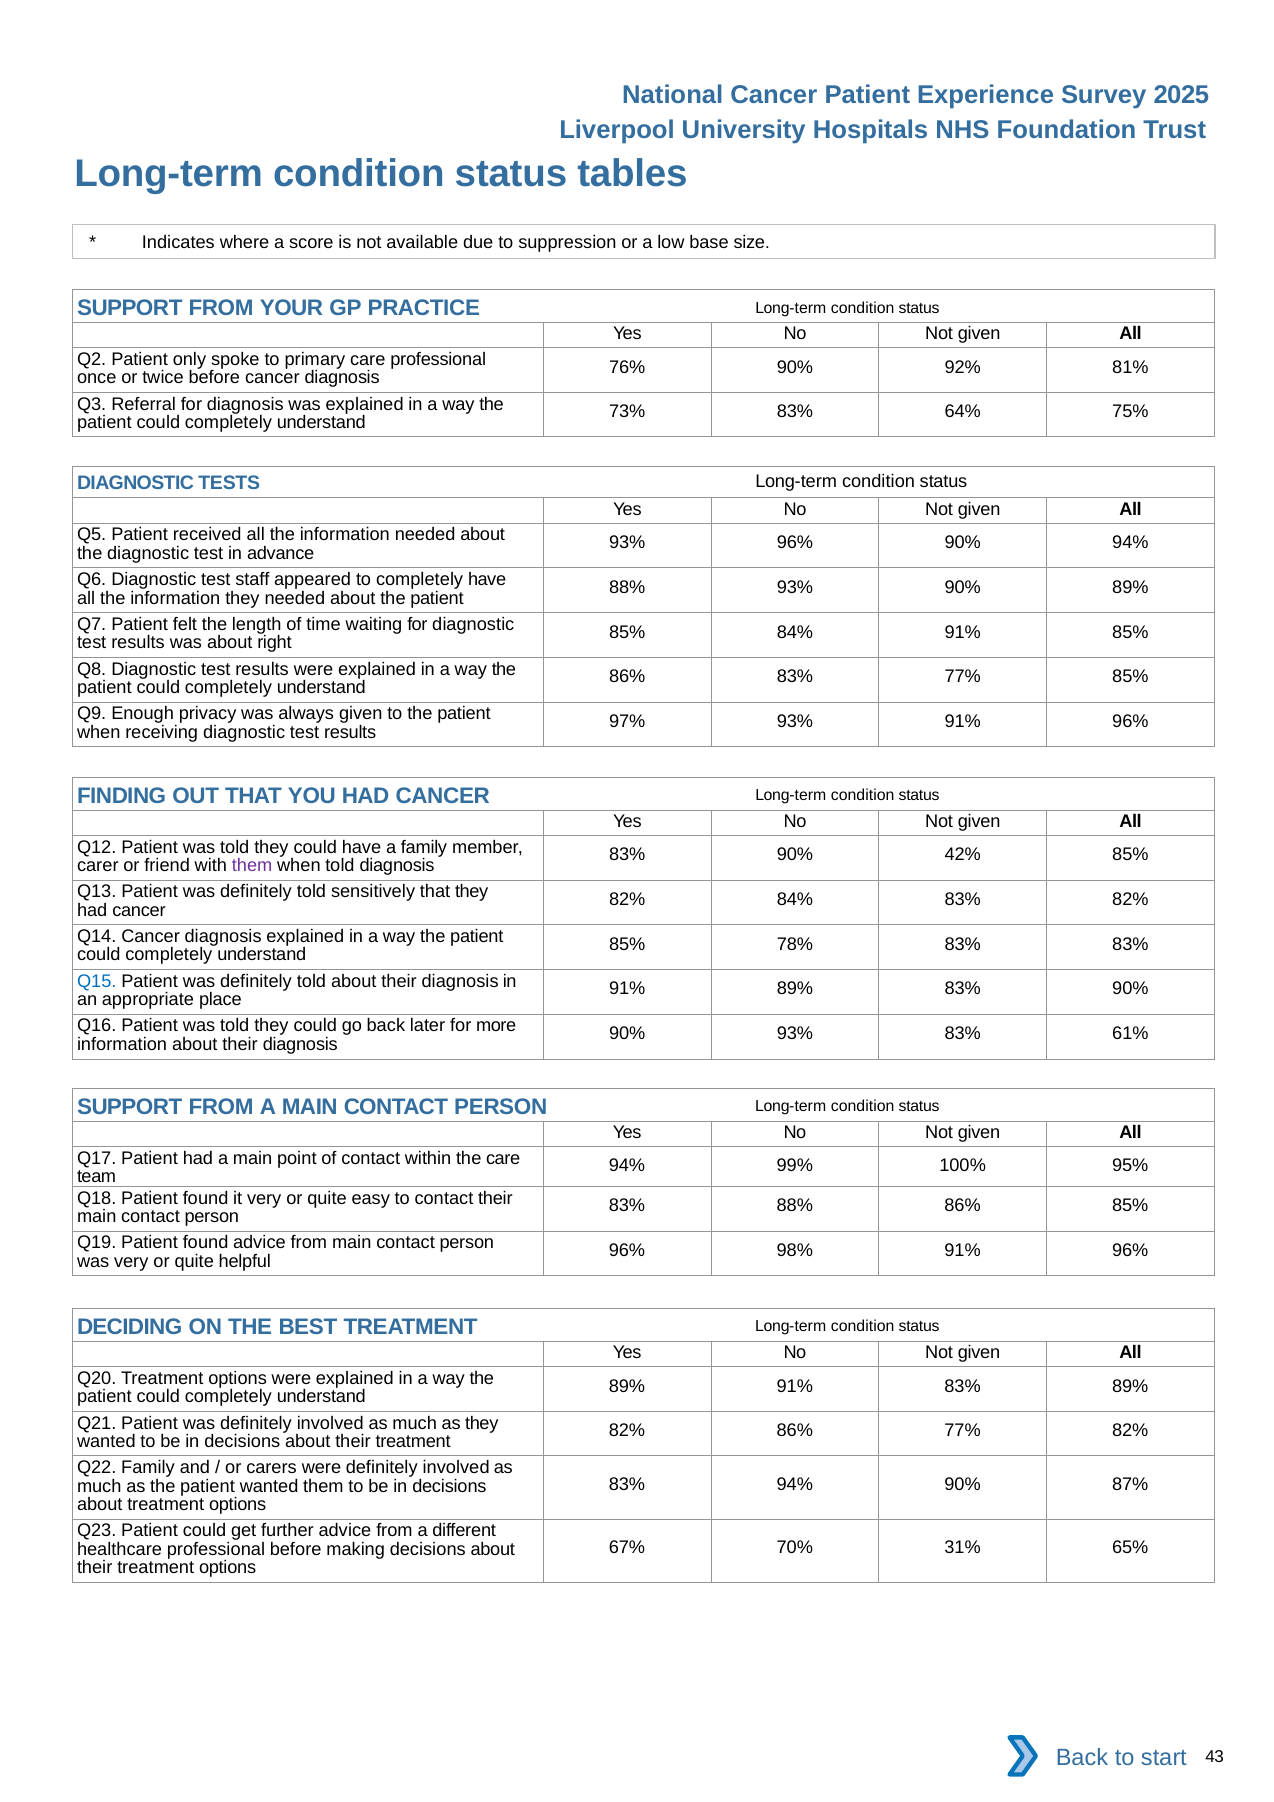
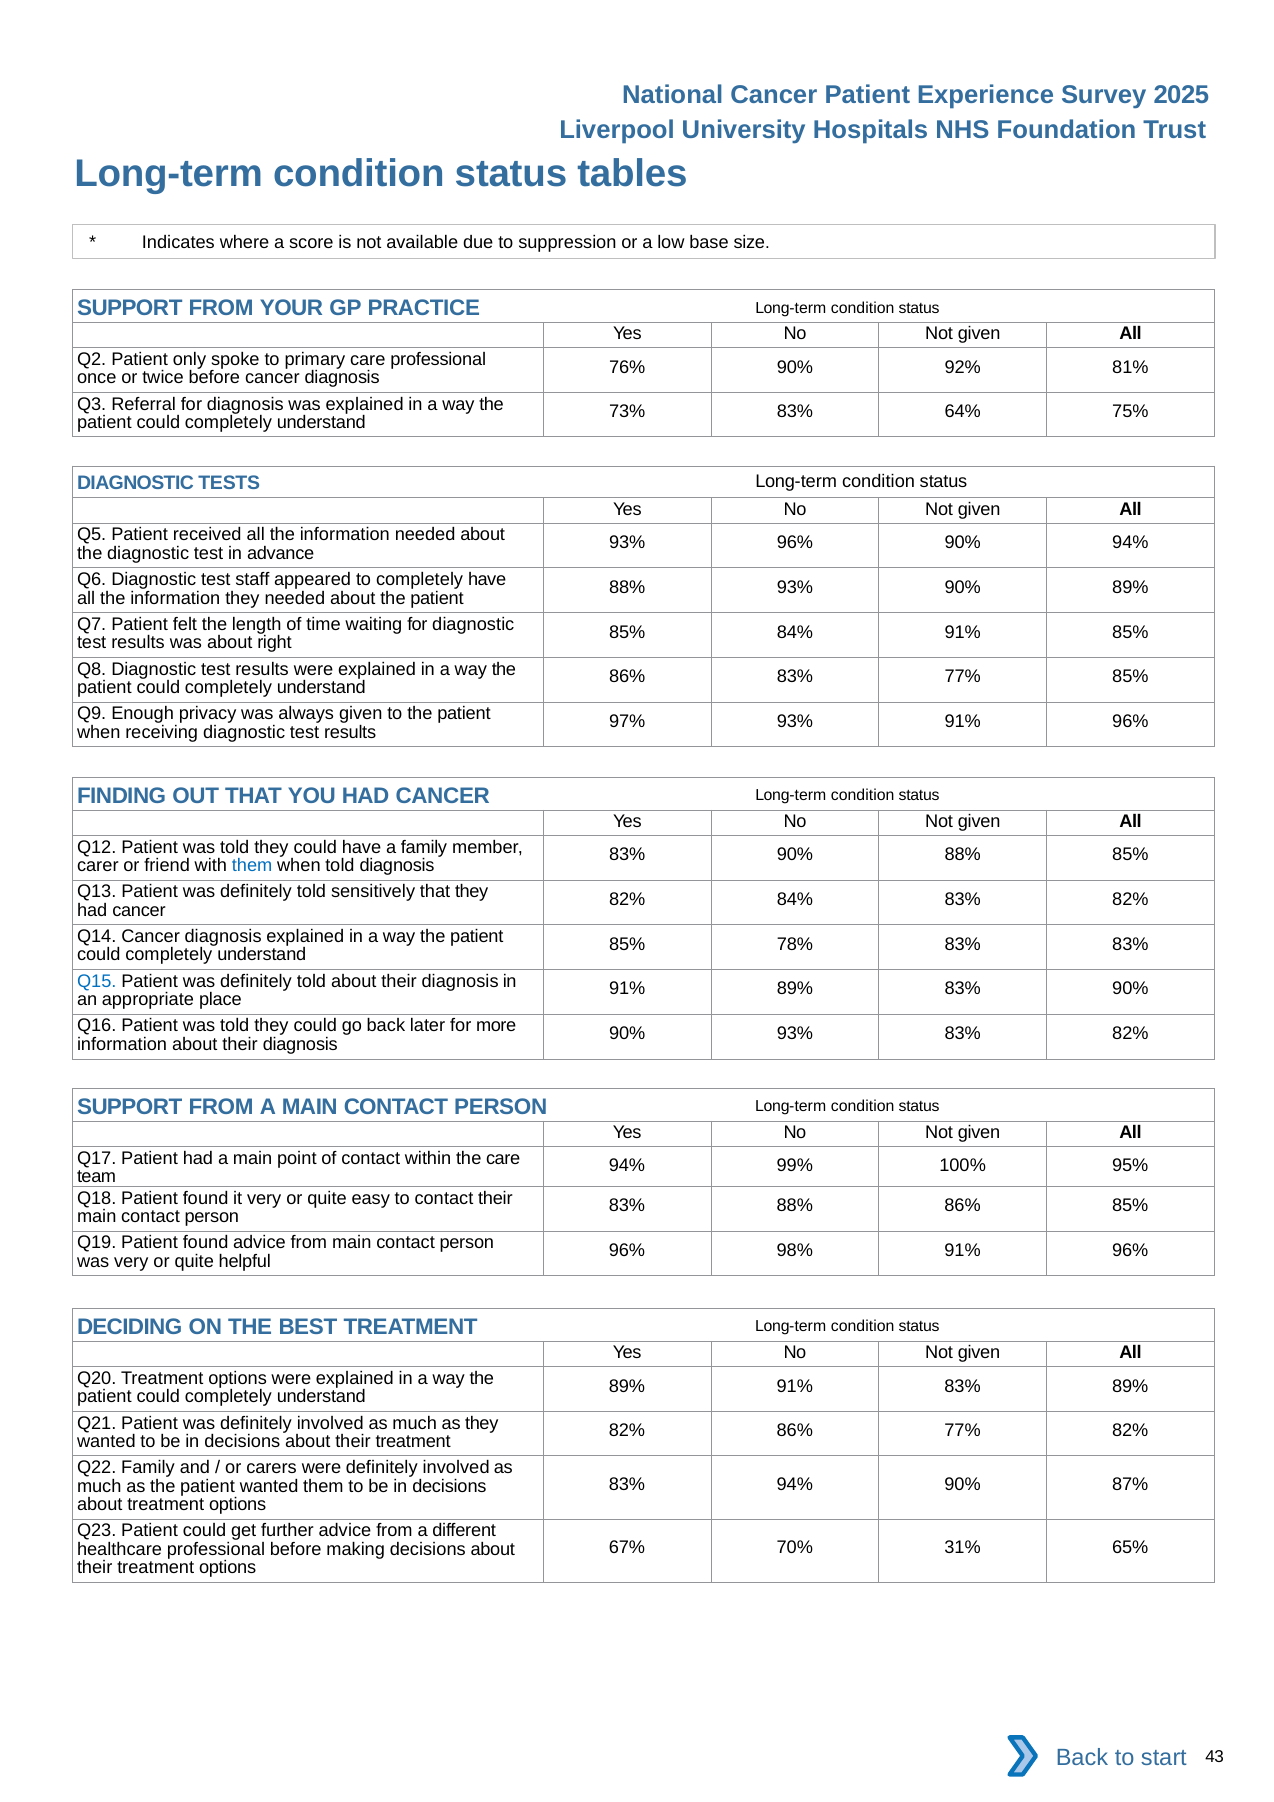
90% 42%: 42% -> 88%
them at (252, 866) colour: purple -> blue
93% 83% 61%: 61% -> 82%
